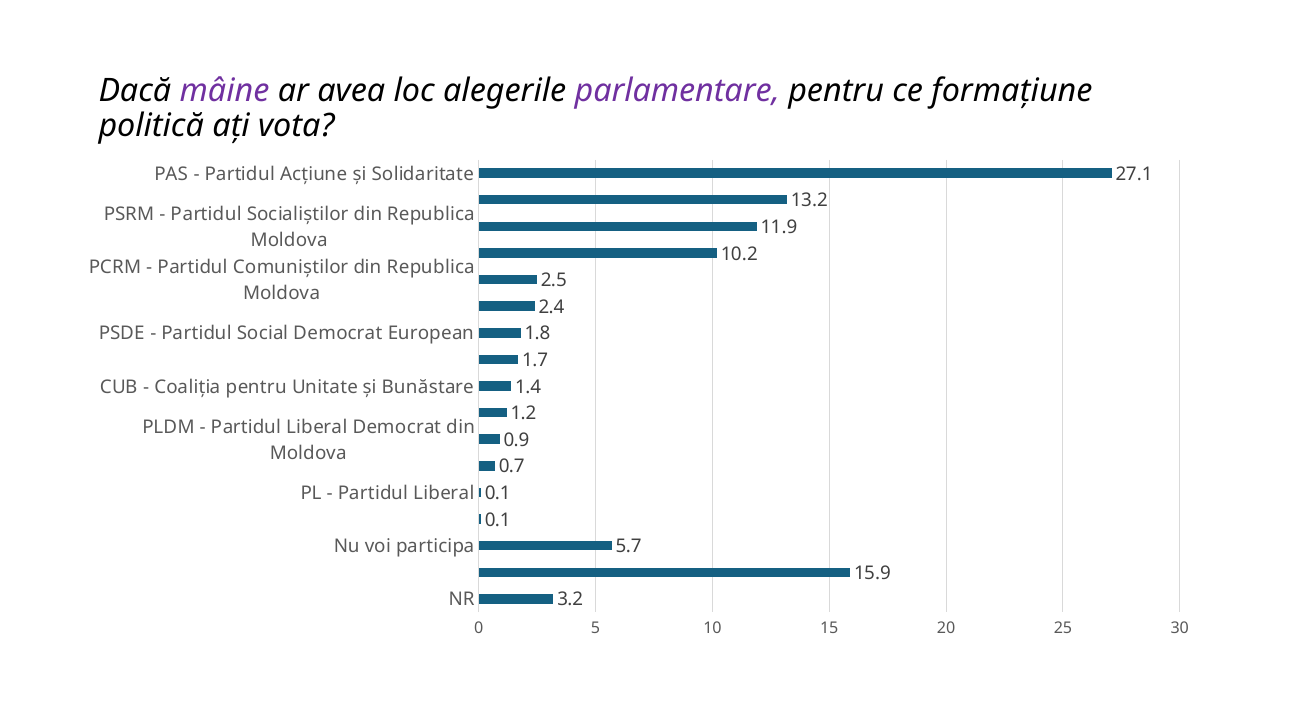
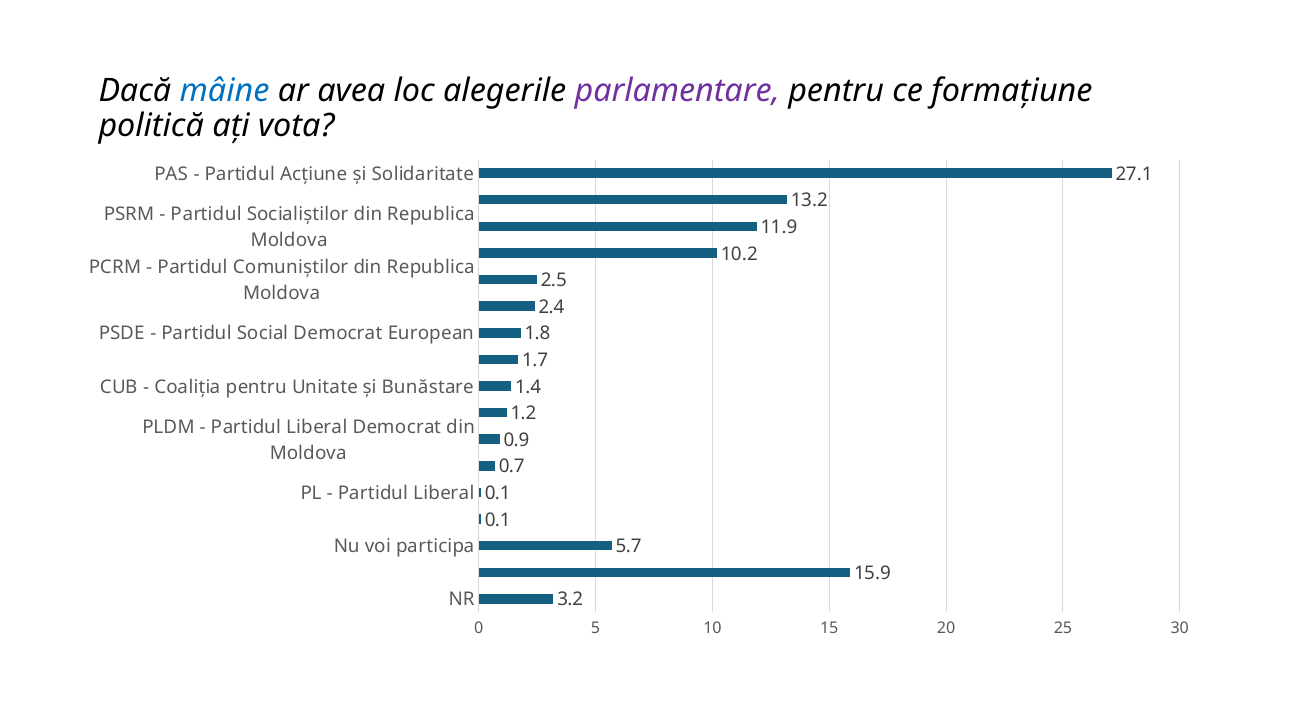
mâine colour: purple -> blue
